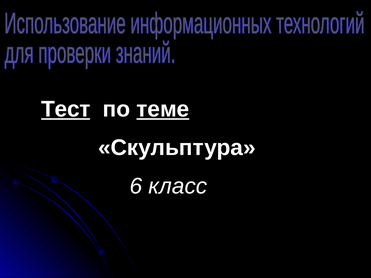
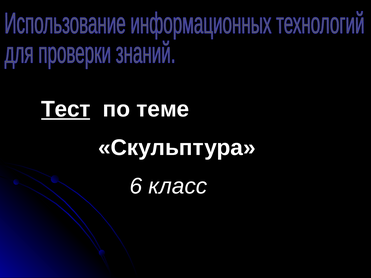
теме underline: present -> none
